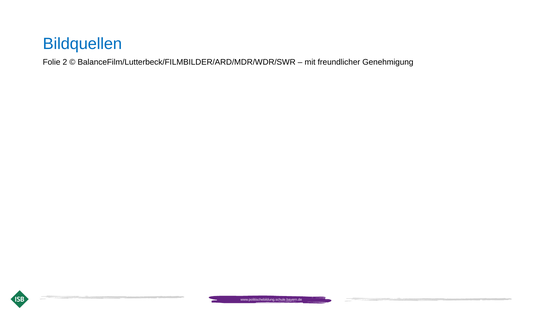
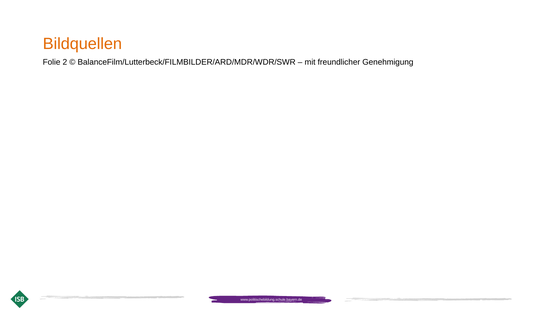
Bildquellen colour: blue -> orange
